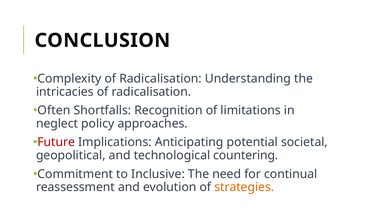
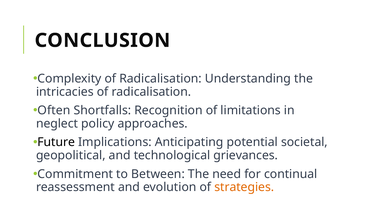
Future colour: red -> black
countering: countering -> grievances
Inclusive: Inclusive -> Between
